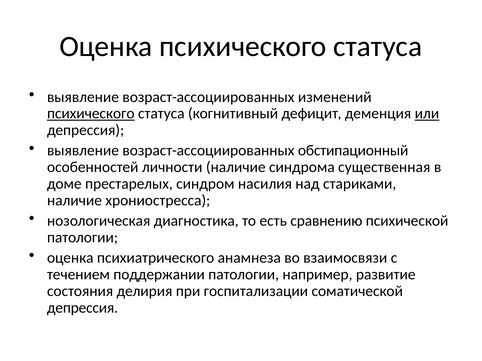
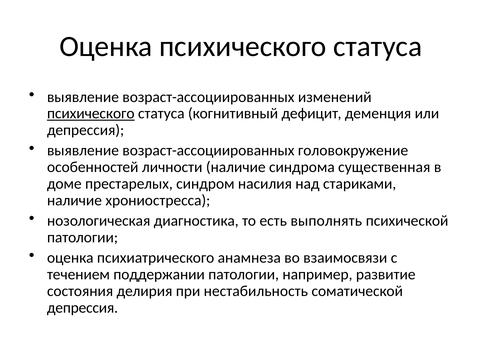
или underline: present -> none
обстипационный: обстипационный -> головокружение
сравнению: сравнению -> выполнять
госпитализации: госпитализации -> нестабильность
